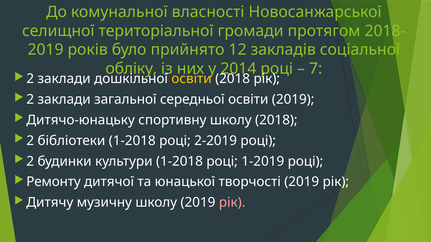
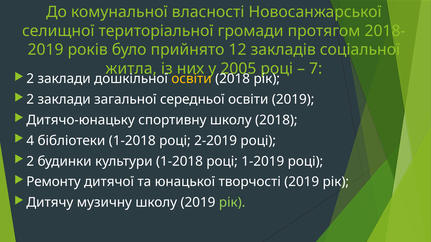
обліку: обліку -> житла
2014: 2014 -> 2005
2 at (30, 141): 2 -> 4
рік at (232, 203) colour: pink -> light green
